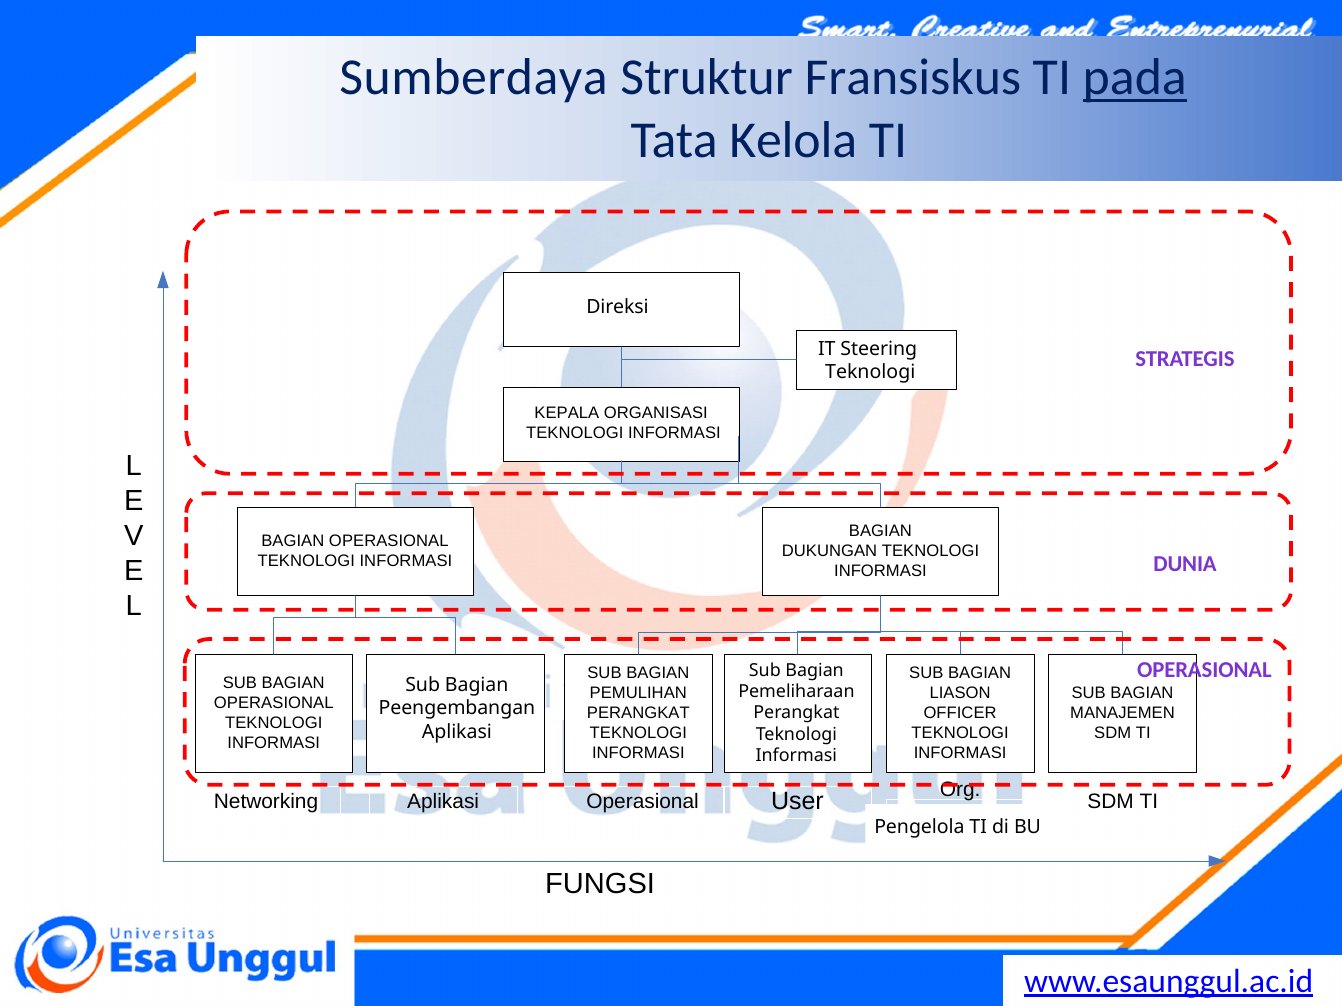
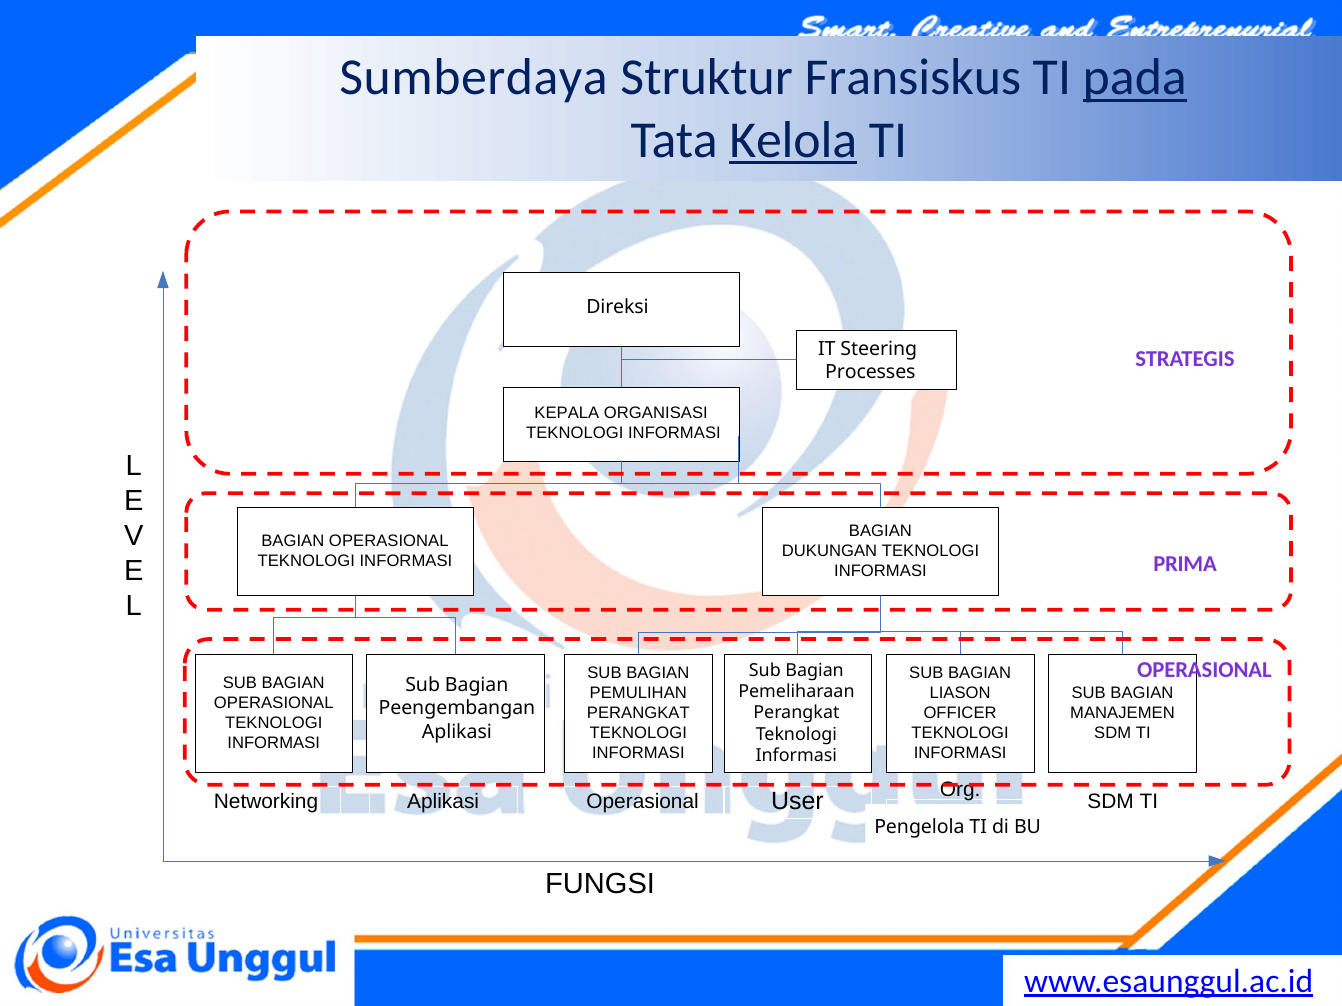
Kelola underline: none -> present
Teknologi at (870, 373): Teknologi -> Processes
DUNIA: DUNIA -> PRIMA
